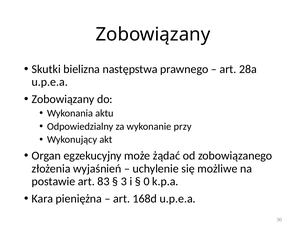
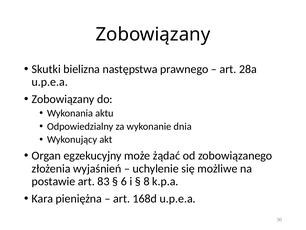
przy: przy -> dnia
3: 3 -> 6
0: 0 -> 8
